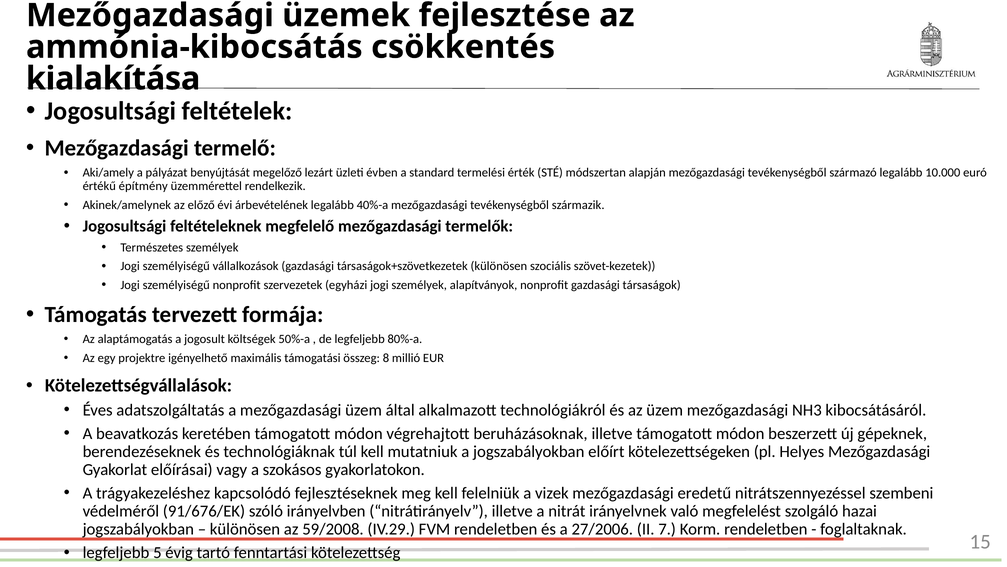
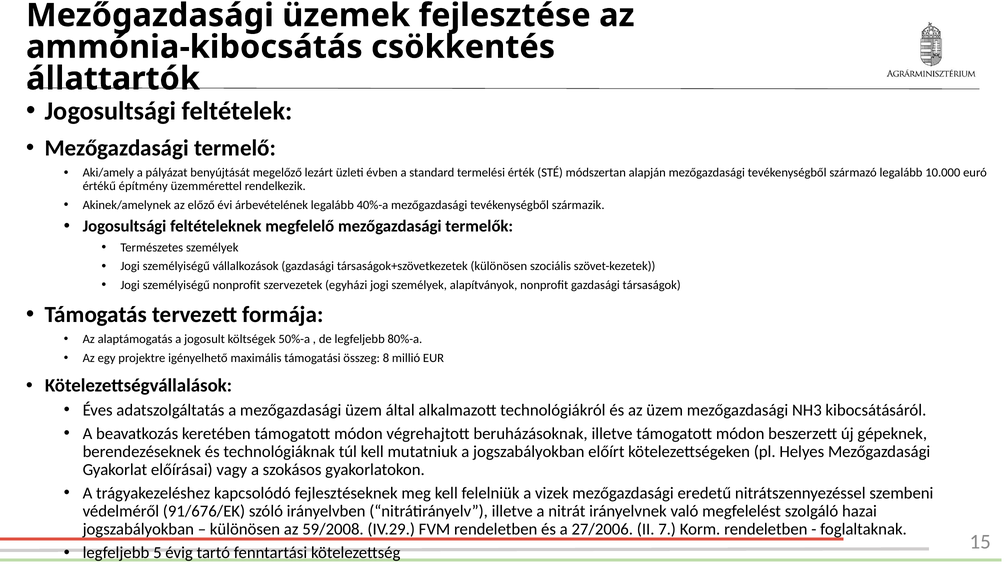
kialakítása: kialakítása -> állattartók
